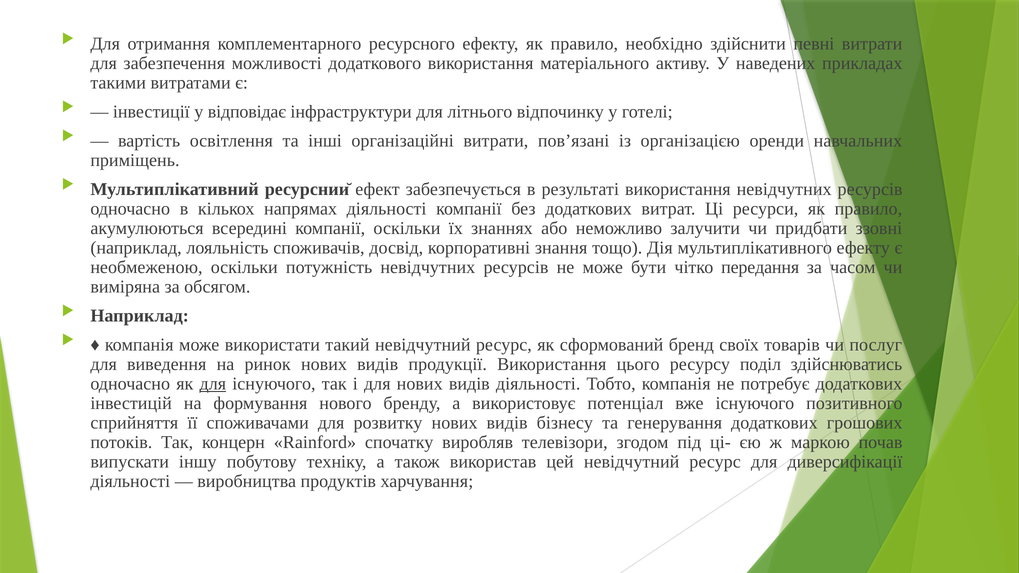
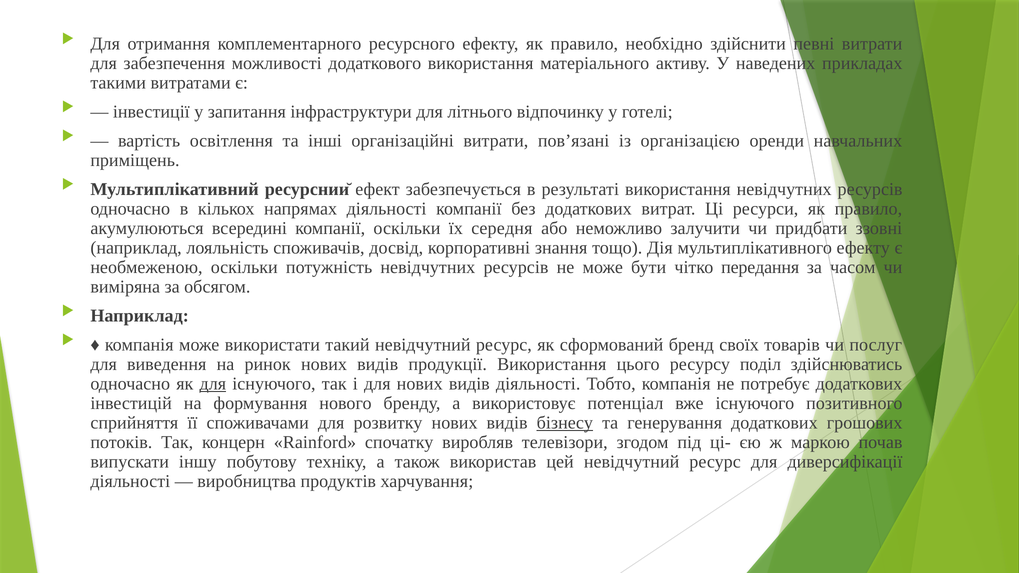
відповідає: відповідає -> запитання
знаннях: знаннях -> середня
бізнесу underline: none -> present
